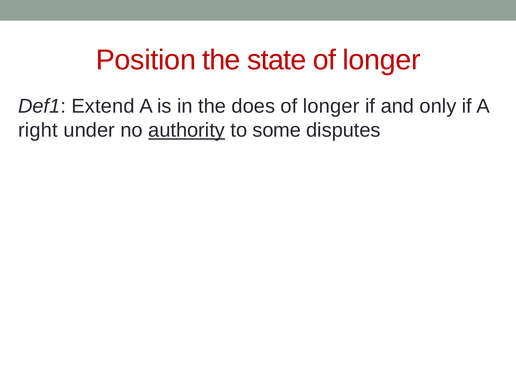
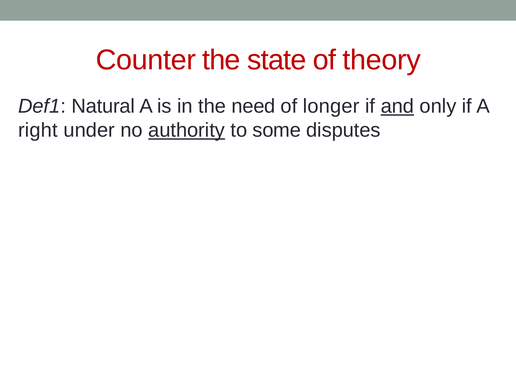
Position: Position -> Counter
state of longer: longer -> theory
Extend: Extend -> Natural
does: does -> need
and underline: none -> present
